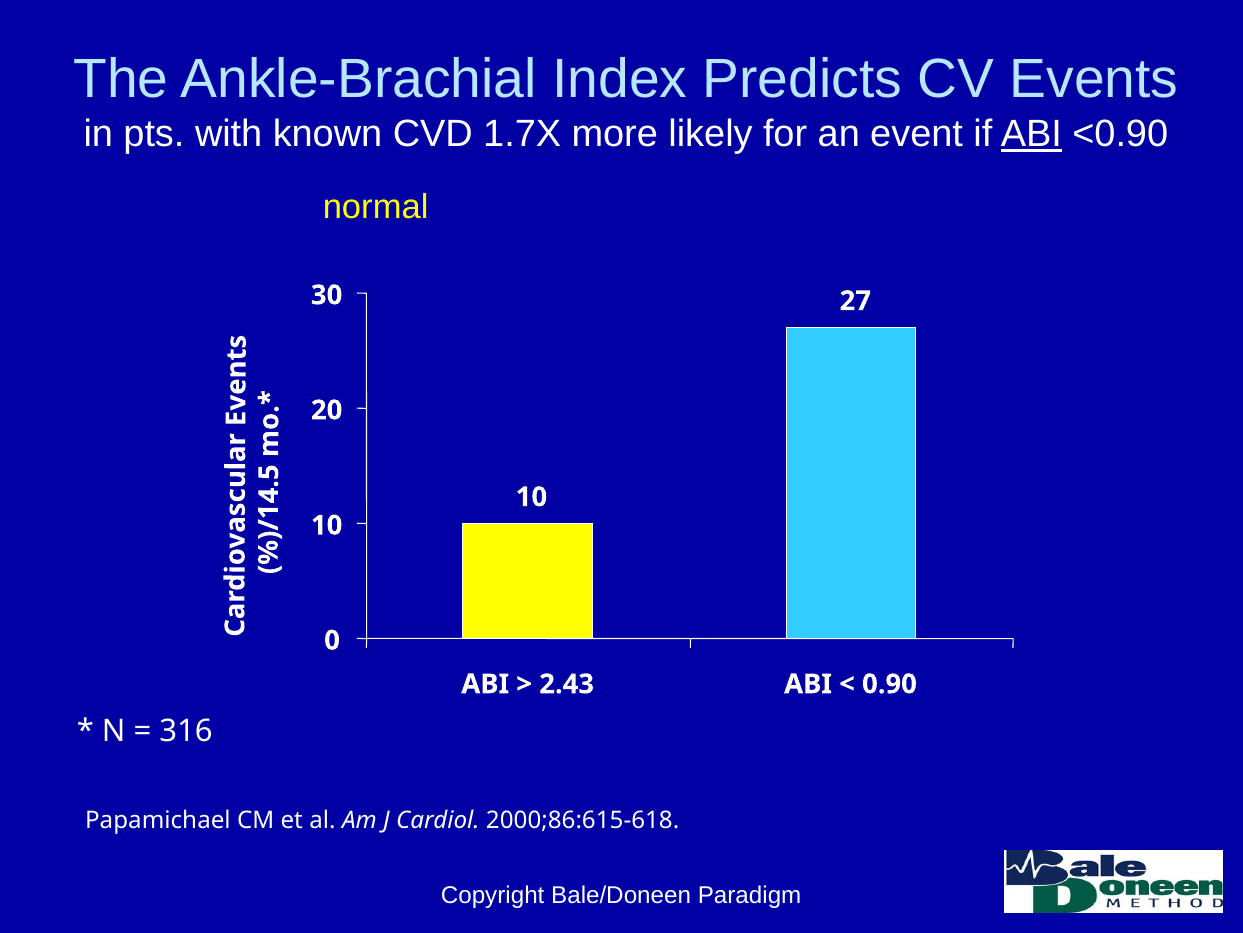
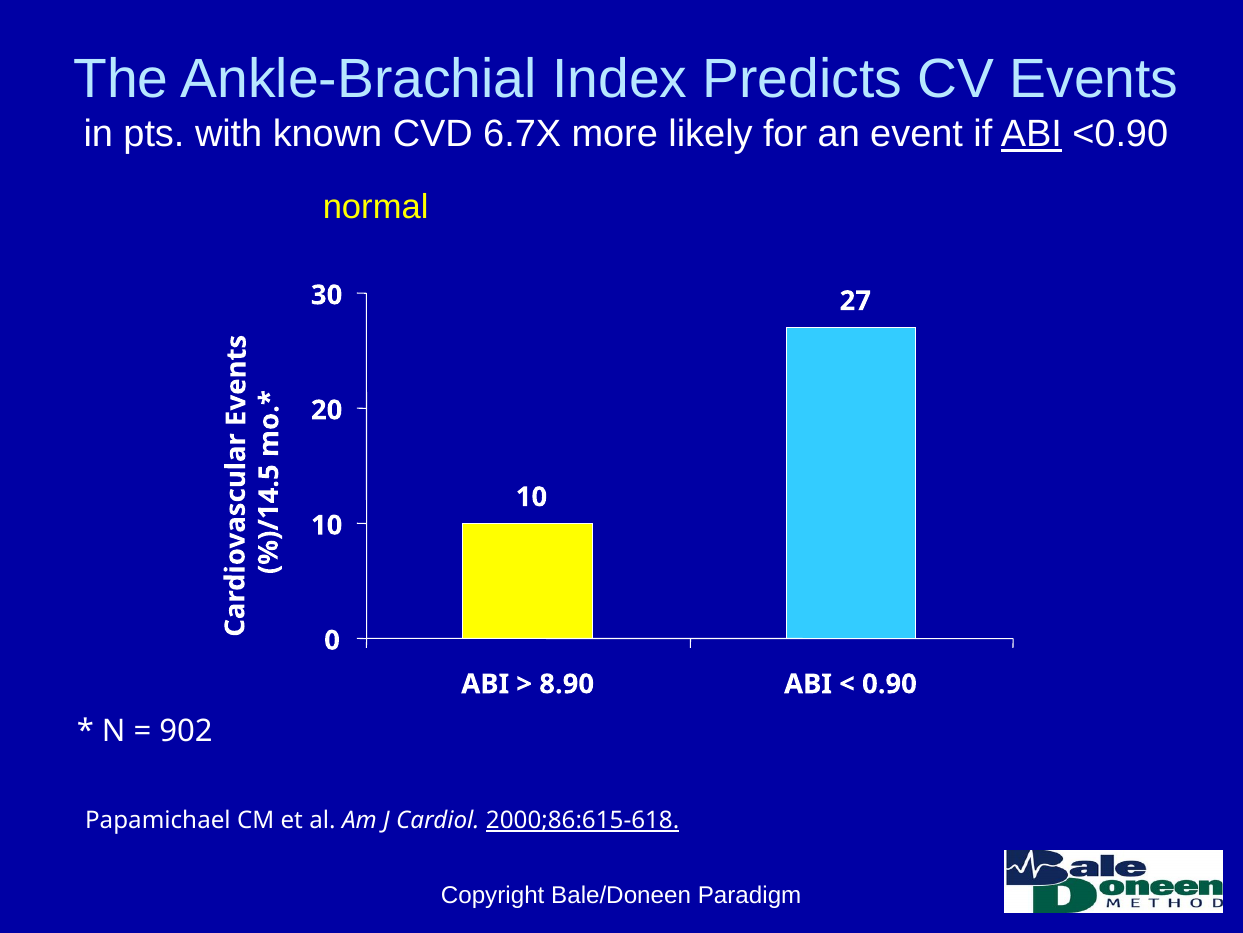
1.7X: 1.7X -> 6.7X
2.43: 2.43 -> 8.90
316: 316 -> 902
2000;86:615-618 underline: none -> present
